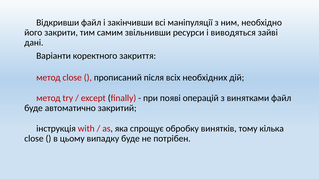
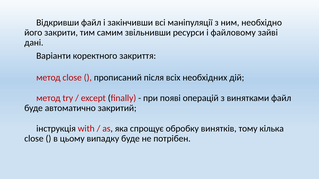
виводяться: виводяться -> файловому
